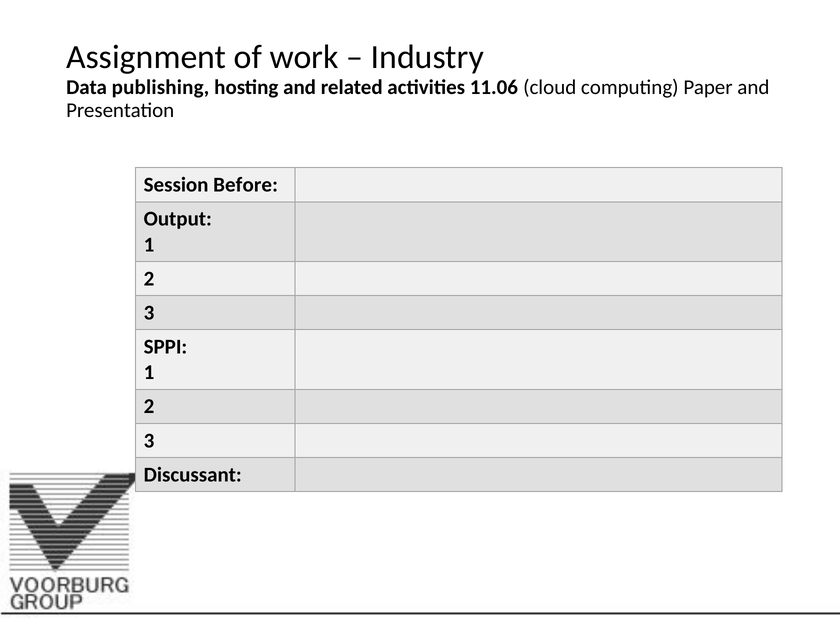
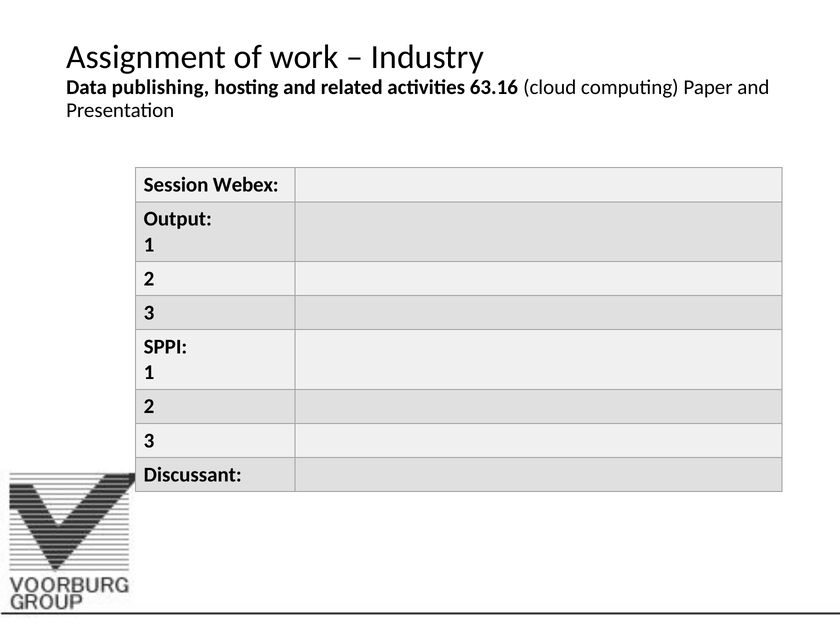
11.06: 11.06 -> 63.16
Before: Before -> Webex
